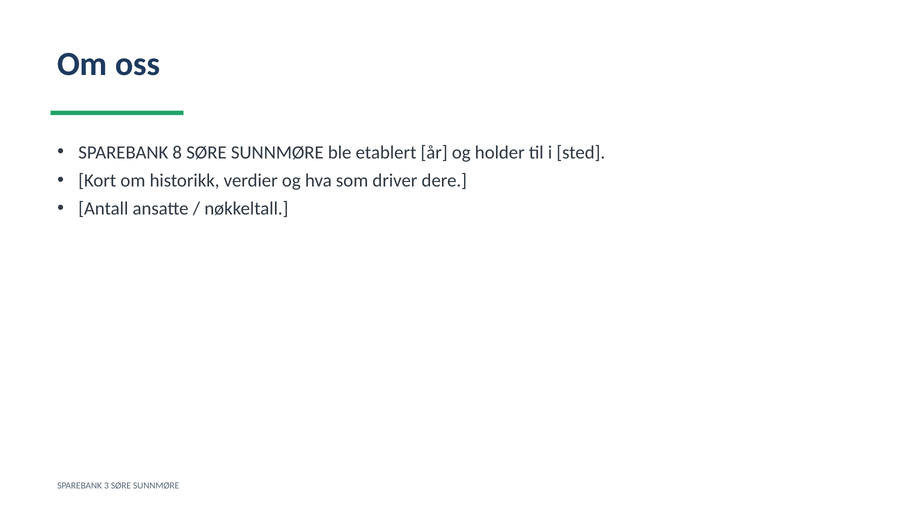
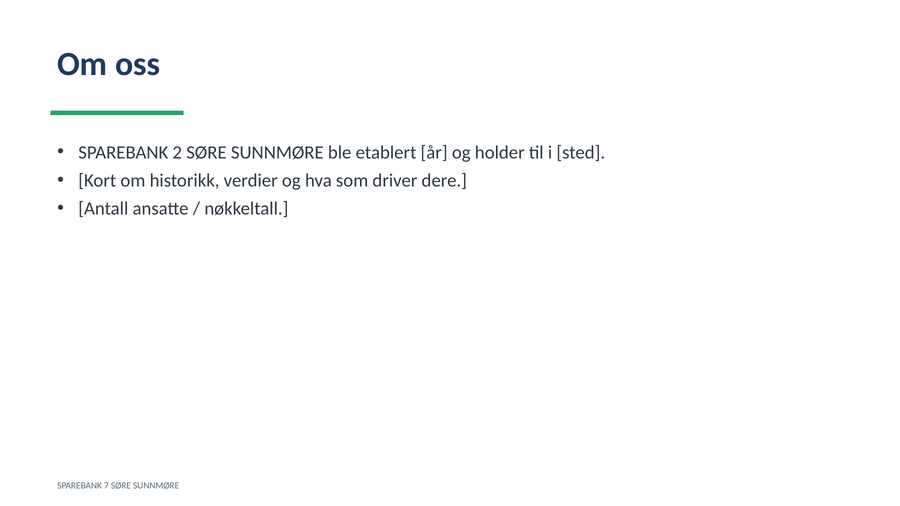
8: 8 -> 2
3: 3 -> 7
